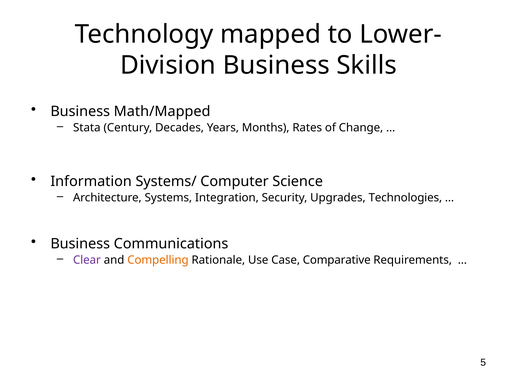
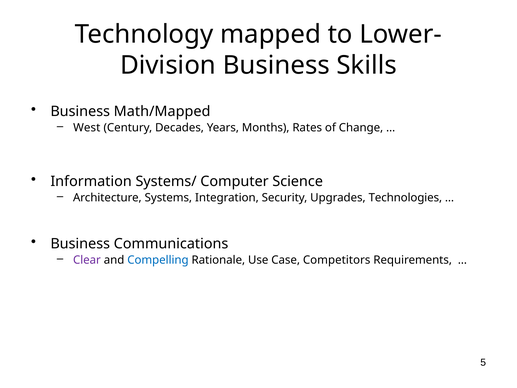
Stata: Stata -> West
Compelling colour: orange -> blue
Comparative: Comparative -> Competitors
